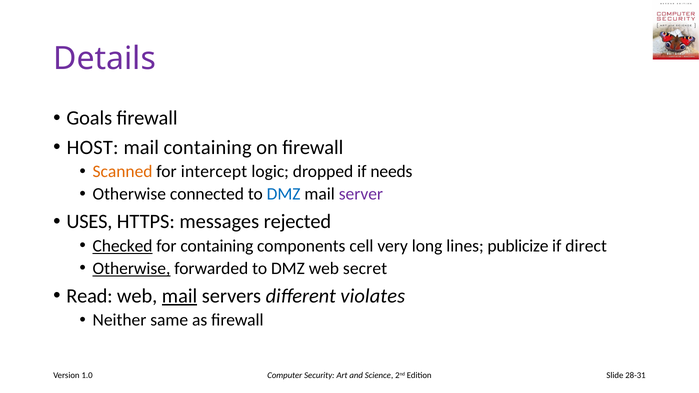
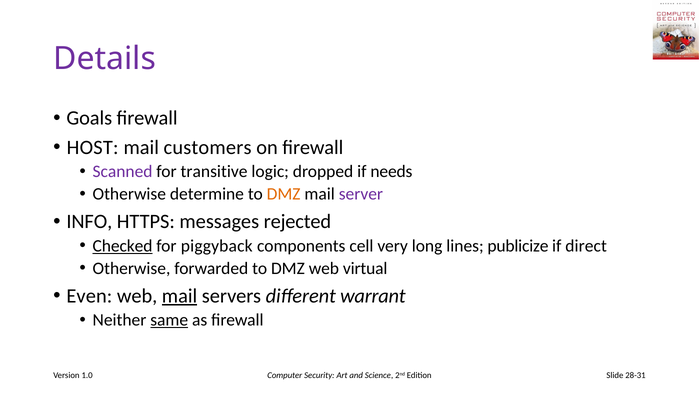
mail containing: containing -> customers
Scanned colour: orange -> purple
intercept: intercept -> transitive
connected: connected -> determine
DMZ at (284, 194) colour: blue -> orange
USES: USES -> INFO
for containing: containing -> piggyback
Otherwise at (131, 268) underline: present -> none
secret: secret -> virtual
Read: Read -> Even
violates: violates -> warrant
same underline: none -> present
